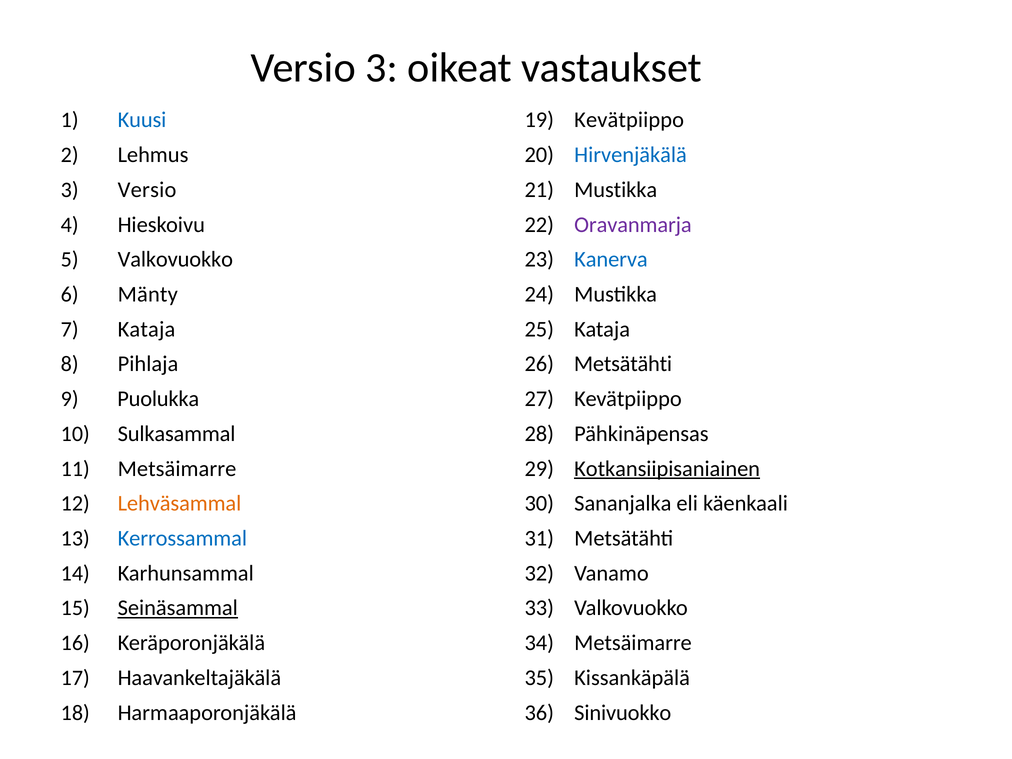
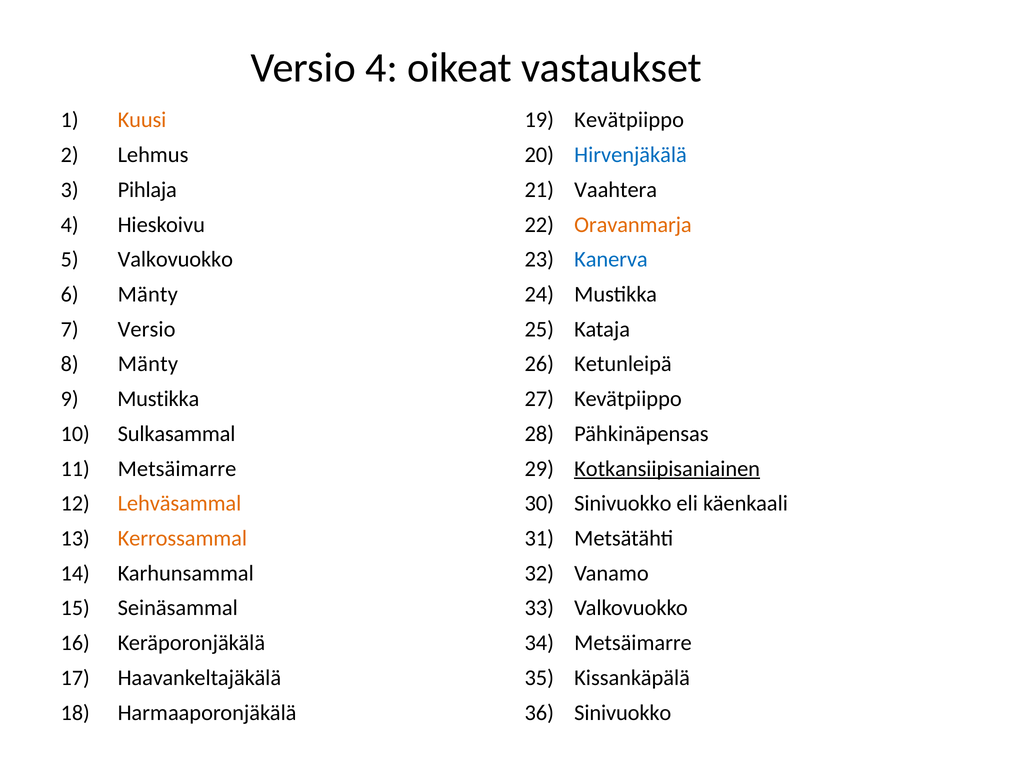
Versio 3: 3 -> 4
Kuusi colour: blue -> orange
21 Mustikka: Mustikka -> Vaahtera
Versio at (147, 190): Versio -> Pihlaja
Oravanmarja colour: purple -> orange
Kataja at (147, 329): Kataja -> Versio
26 Metsätähti: Metsätähti -> Ketunleipä
Pihlaja at (148, 364): Pihlaja -> Mänty
Puolukka at (158, 399): Puolukka -> Mustikka
30 Sananjalka: Sananjalka -> Sinivuokko
Kerrossammal colour: blue -> orange
Seinäsammal underline: present -> none
